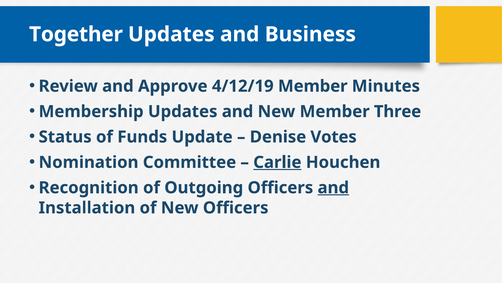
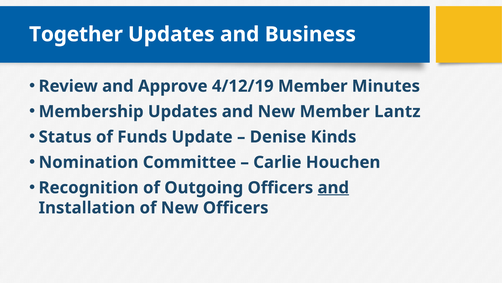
Three: Three -> Lantz
Votes: Votes -> Kinds
Carlie underline: present -> none
